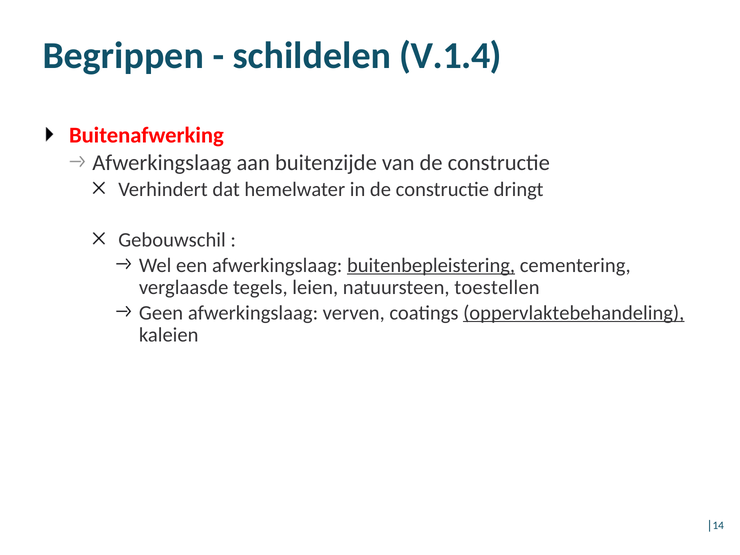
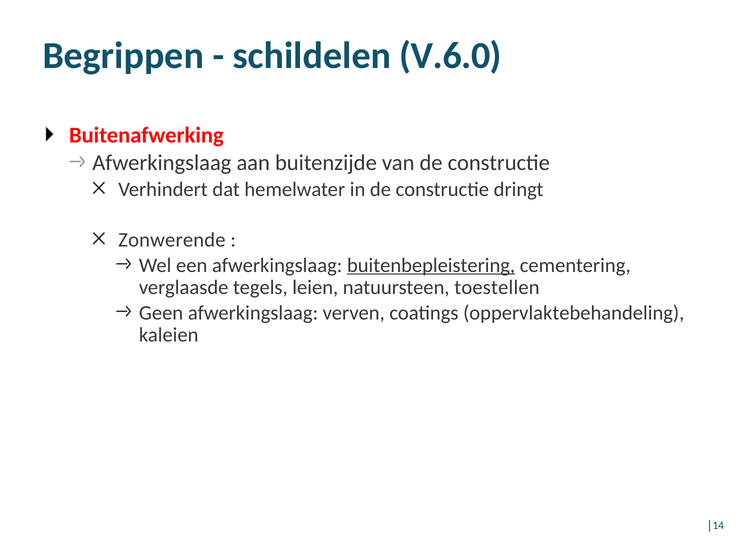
V.1.4: V.1.4 -> V.6.0
Gebouwschil: Gebouwschil -> Zonwerende
oppervlaktebehandeling underline: present -> none
